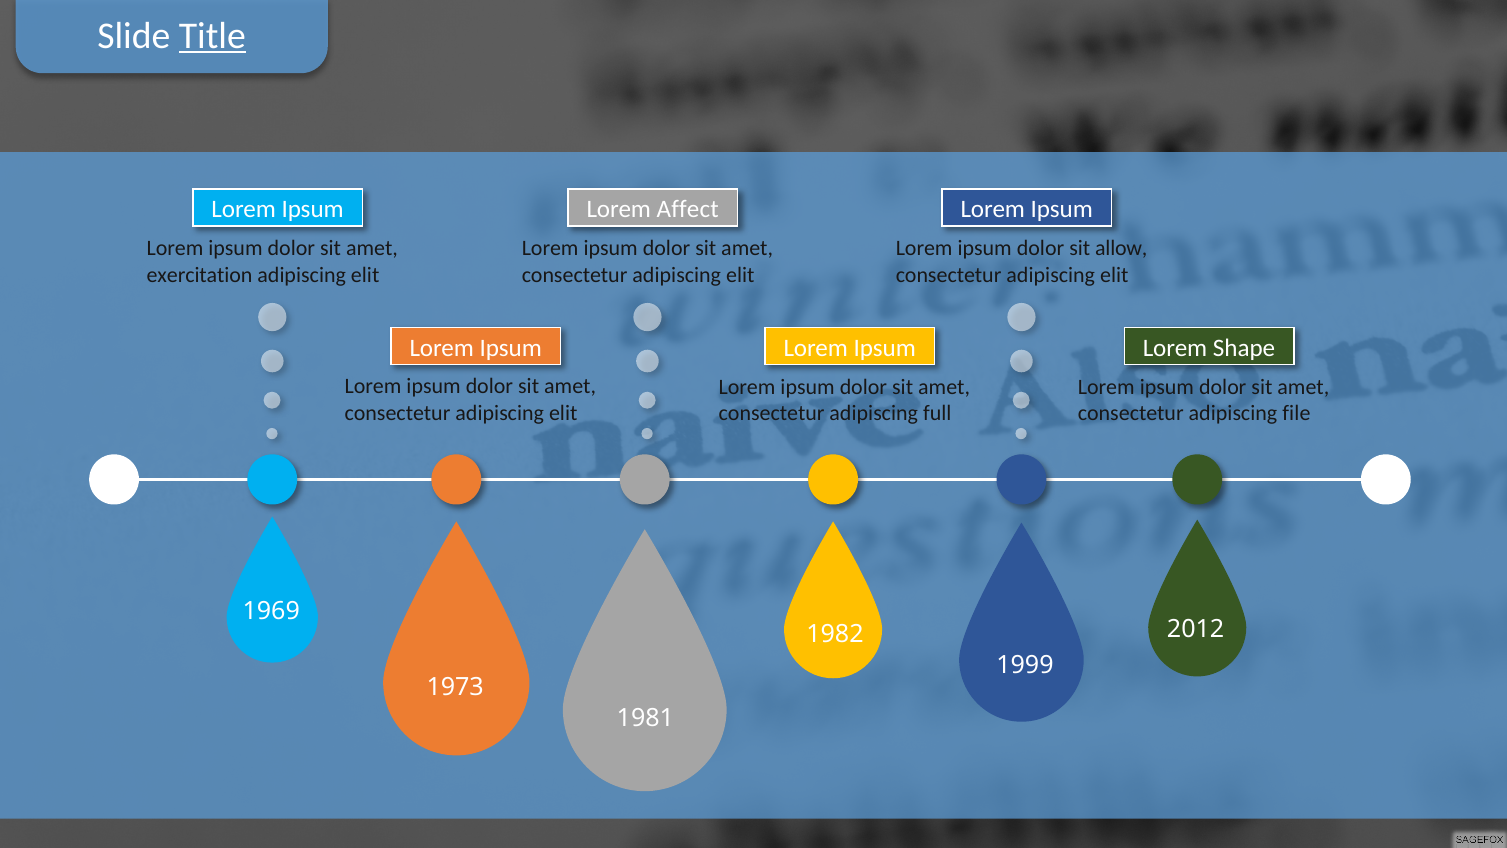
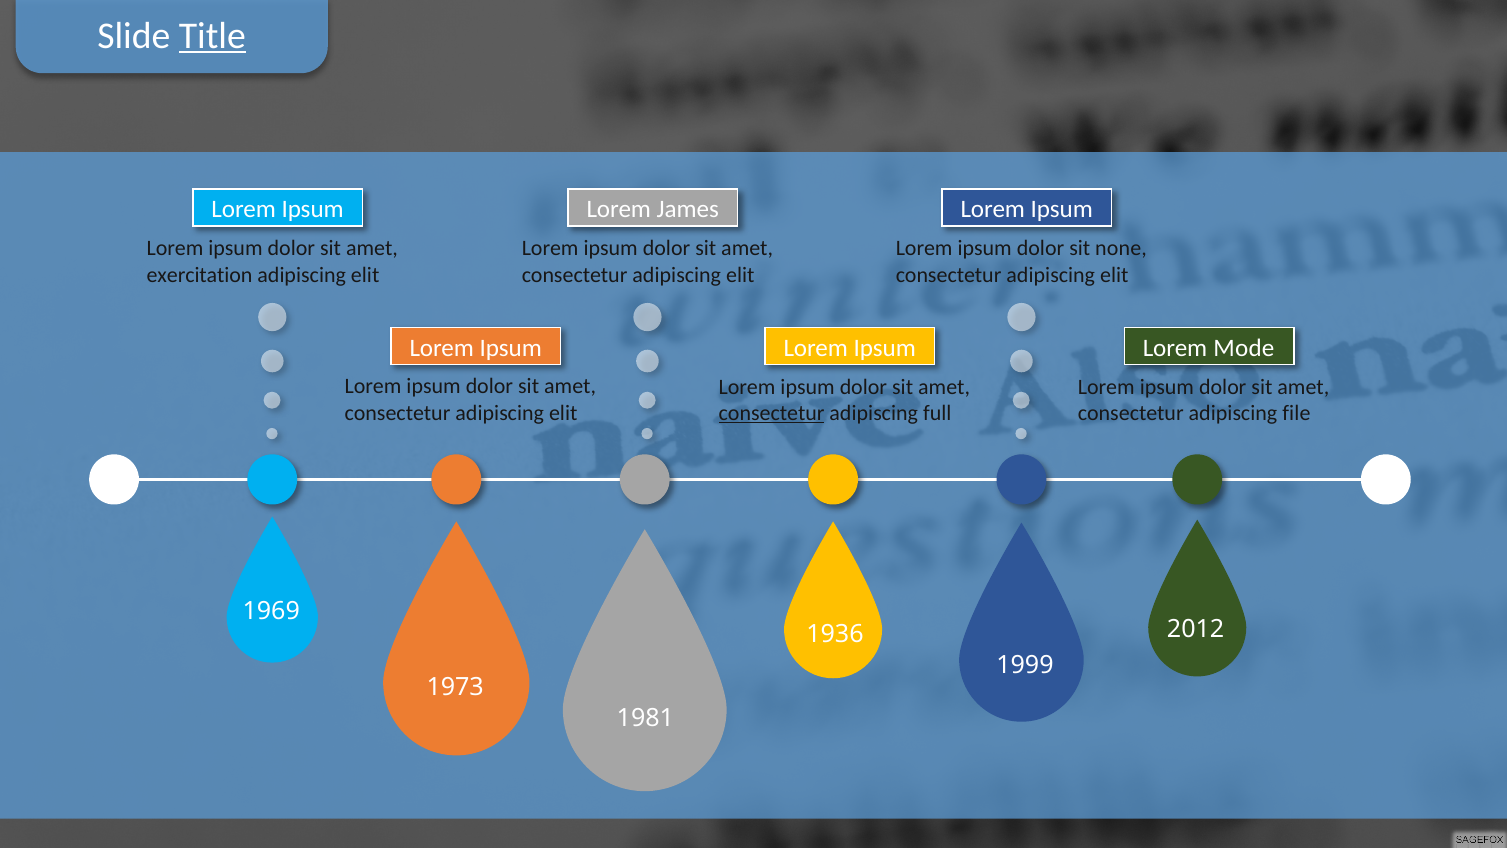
Affect: Affect -> James
allow: allow -> none
Shape: Shape -> Mode
consectetur at (772, 413) underline: none -> present
1982: 1982 -> 1936
